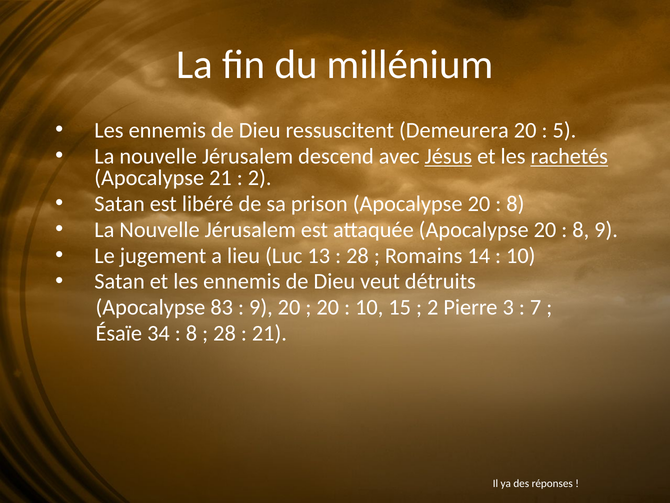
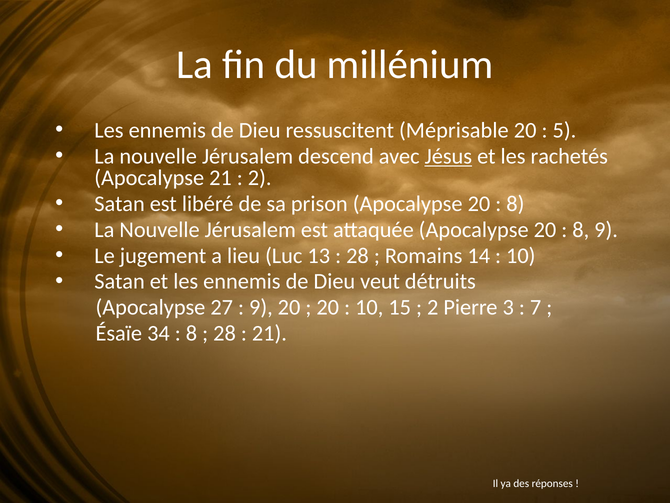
Demeurera: Demeurera -> Méprisable
rachetés underline: present -> none
83: 83 -> 27
